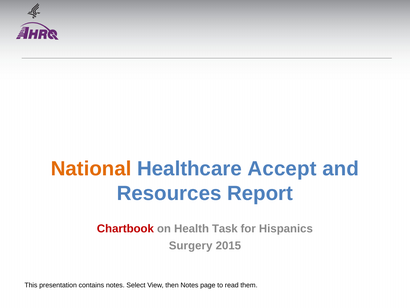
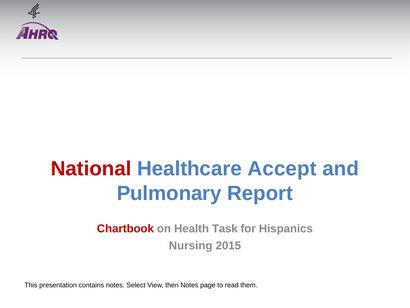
National colour: orange -> red
Resources: Resources -> Pulmonary
Surgery: Surgery -> Nursing
